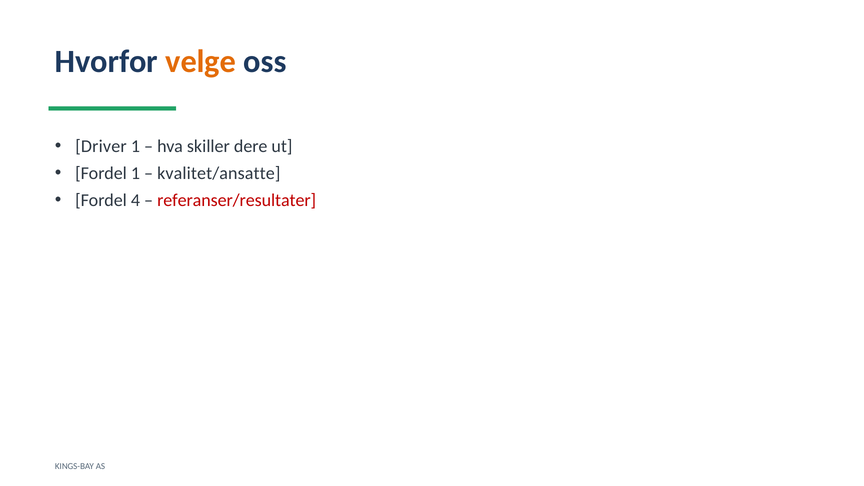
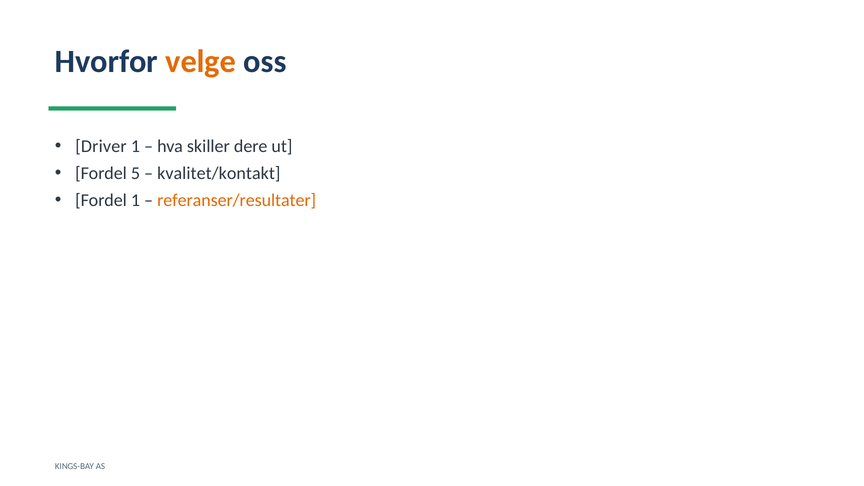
Fordel 1: 1 -> 5
kvalitet/ansatte: kvalitet/ansatte -> kvalitet/kontakt
Fordel 4: 4 -> 1
referanser/resultater colour: red -> orange
